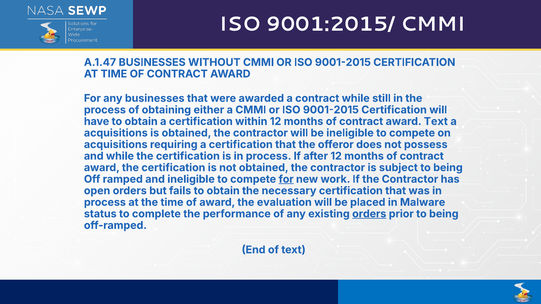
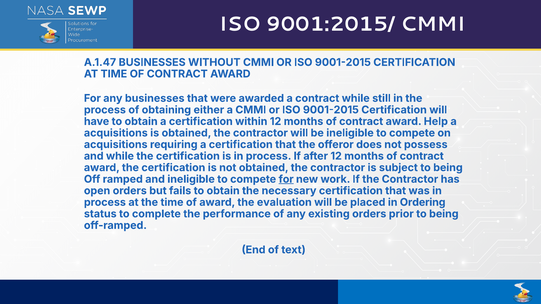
award Text: Text -> Help
Malware: Malware -> Ordering
orders at (369, 214) underline: present -> none
